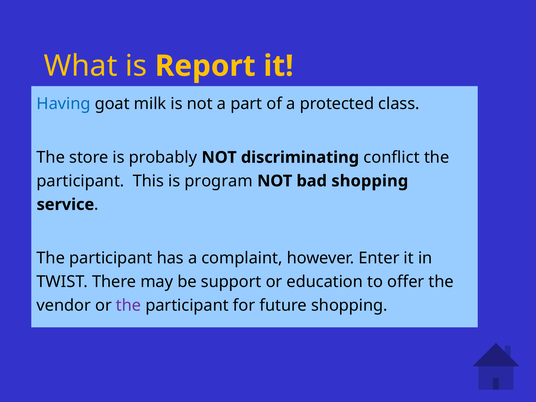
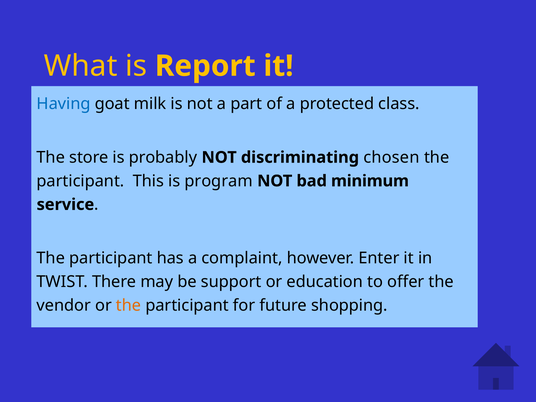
conflict: conflict -> chosen
bad shopping: shopping -> minimum
the at (129, 305) colour: purple -> orange
